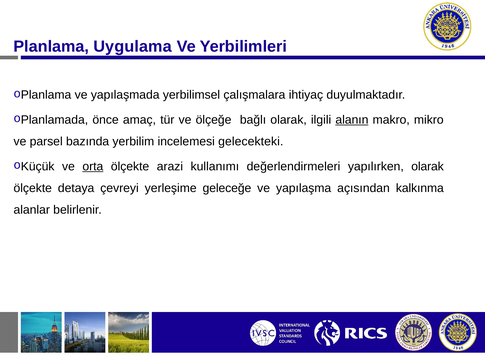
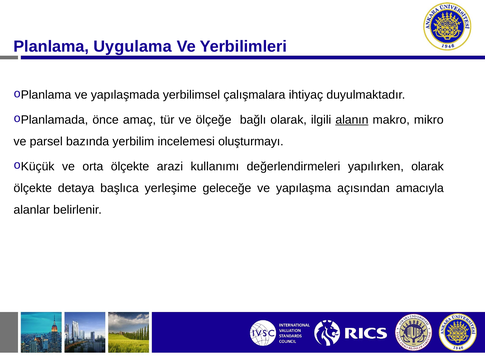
gelecekteki: gelecekteki -> oluşturmayı
orta underline: present -> none
çevreyi: çevreyi -> başlıca
kalkınma: kalkınma -> amacıyla
